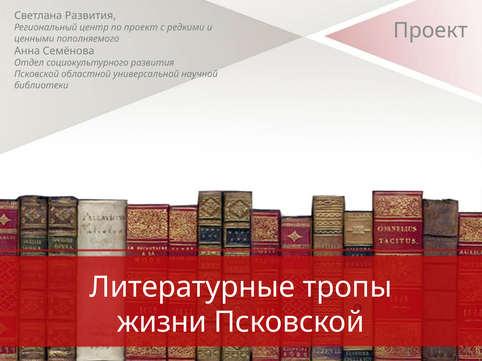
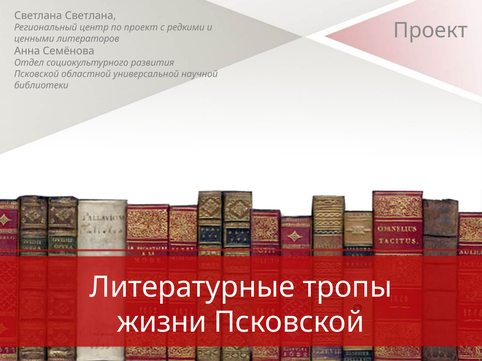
Светлана Развития: Развития -> Светлана
пополняемого: пополняемого -> литераторов
